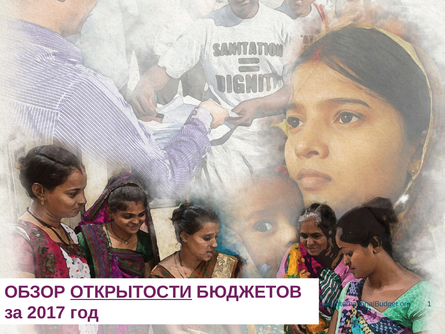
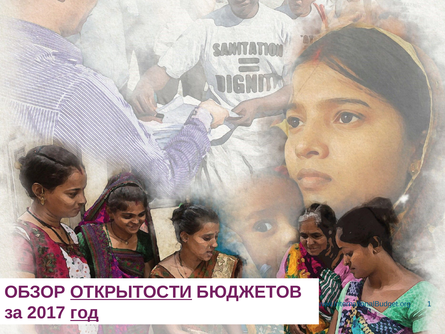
год underline: none -> present
